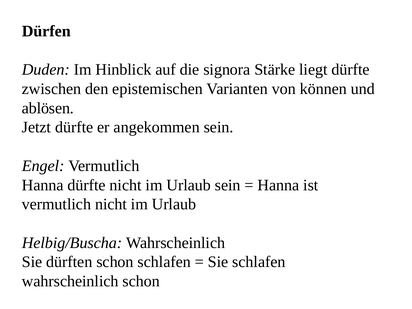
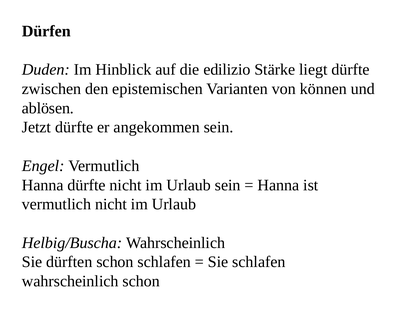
signora: signora -> edilizio
